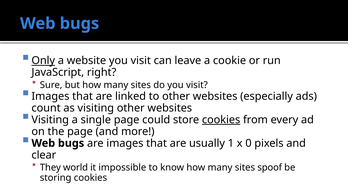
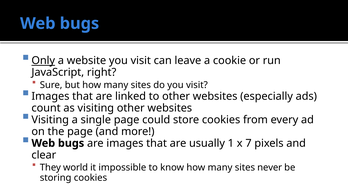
cookies at (221, 120) underline: present -> none
0: 0 -> 7
spoof: spoof -> never
